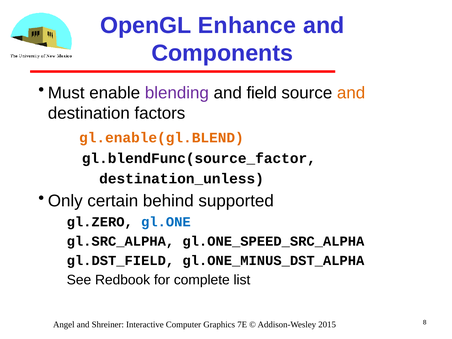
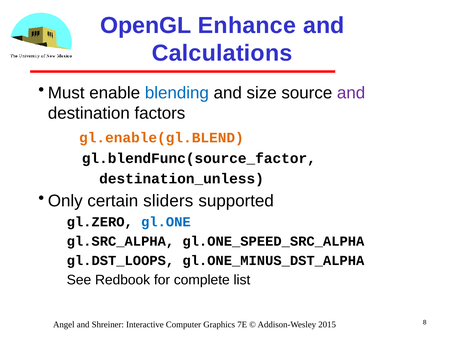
Components: Components -> Calculations
blending colour: purple -> blue
field: field -> size
and at (351, 93) colour: orange -> purple
behind: behind -> sliders
gl.DST_FIELD: gl.DST_FIELD -> gl.DST_LOOPS
